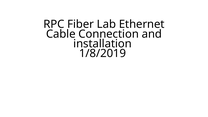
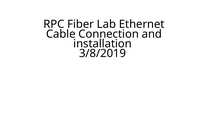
1/8/2019: 1/8/2019 -> 3/8/2019
